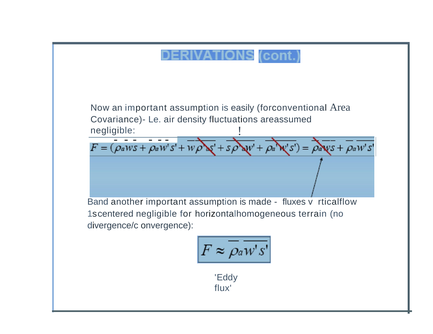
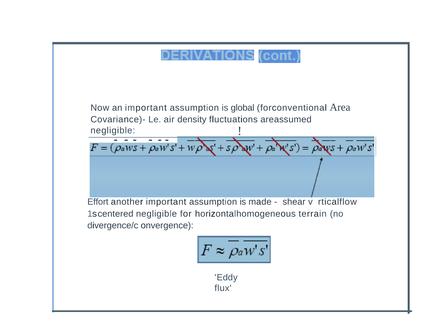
easily: easily -> global
Band: Band -> Effort
fluxes: fluxes -> shear
